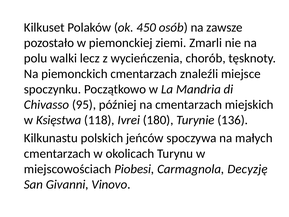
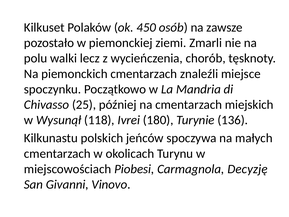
95: 95 -> 25
Księstwa: Księstwa -> Wysunął
